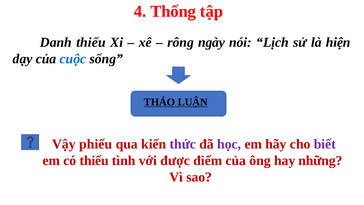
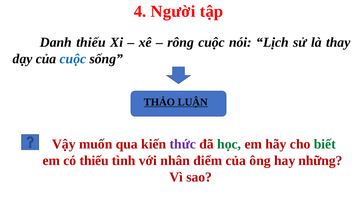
Thống: Thống -> Người
rông ngày: ngày -> cuộc
hiện: hiện -> thay
phiếu: phiếu -> muốn
học colour: purple -> green
biết colour: purple -> green
được: được -> nhân
